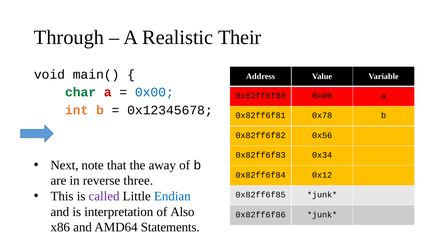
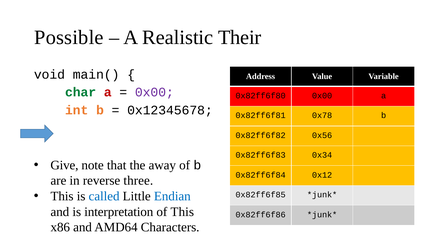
Through: Through -> Possible
0x00 at (154, 92) colour: blue -> purple
Next: Next -> Give
called colour: purple -> blue
of Also: Also -> This
Statements: Statements -> Characters
